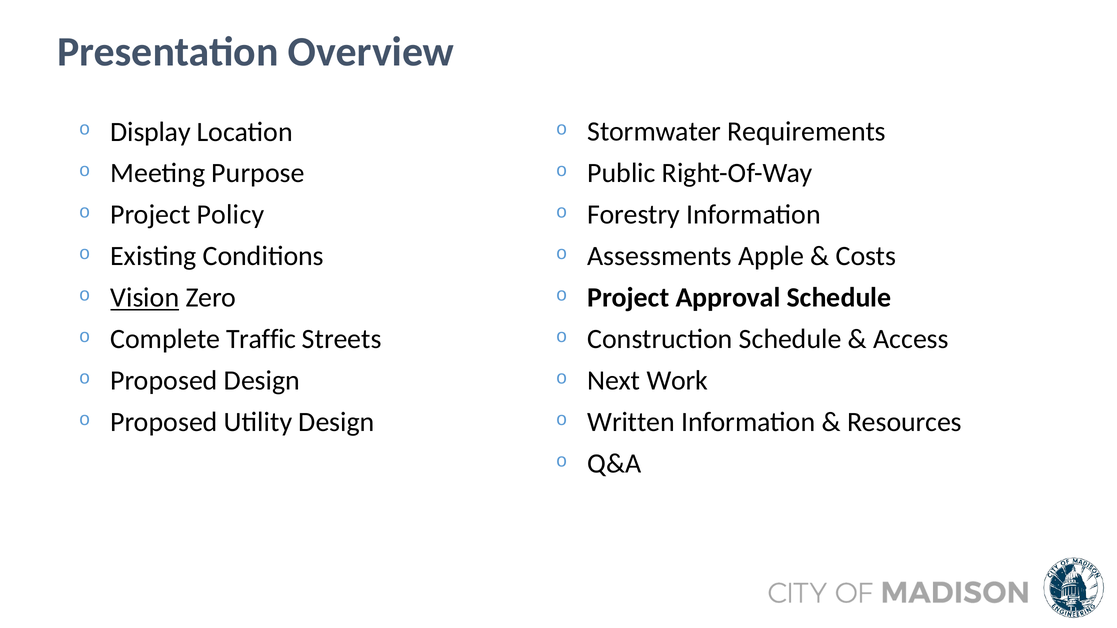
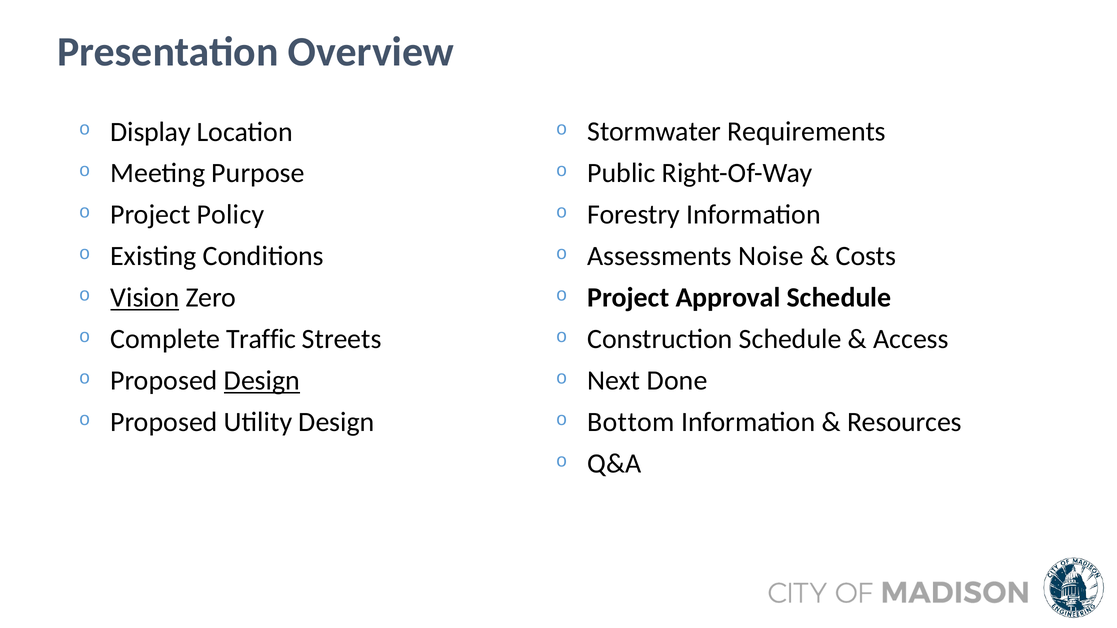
Apple: Apple -> Noise
Design at (262, 381) underline: none -> present
Work: Work -> Done
Written: Written -> Bottom
